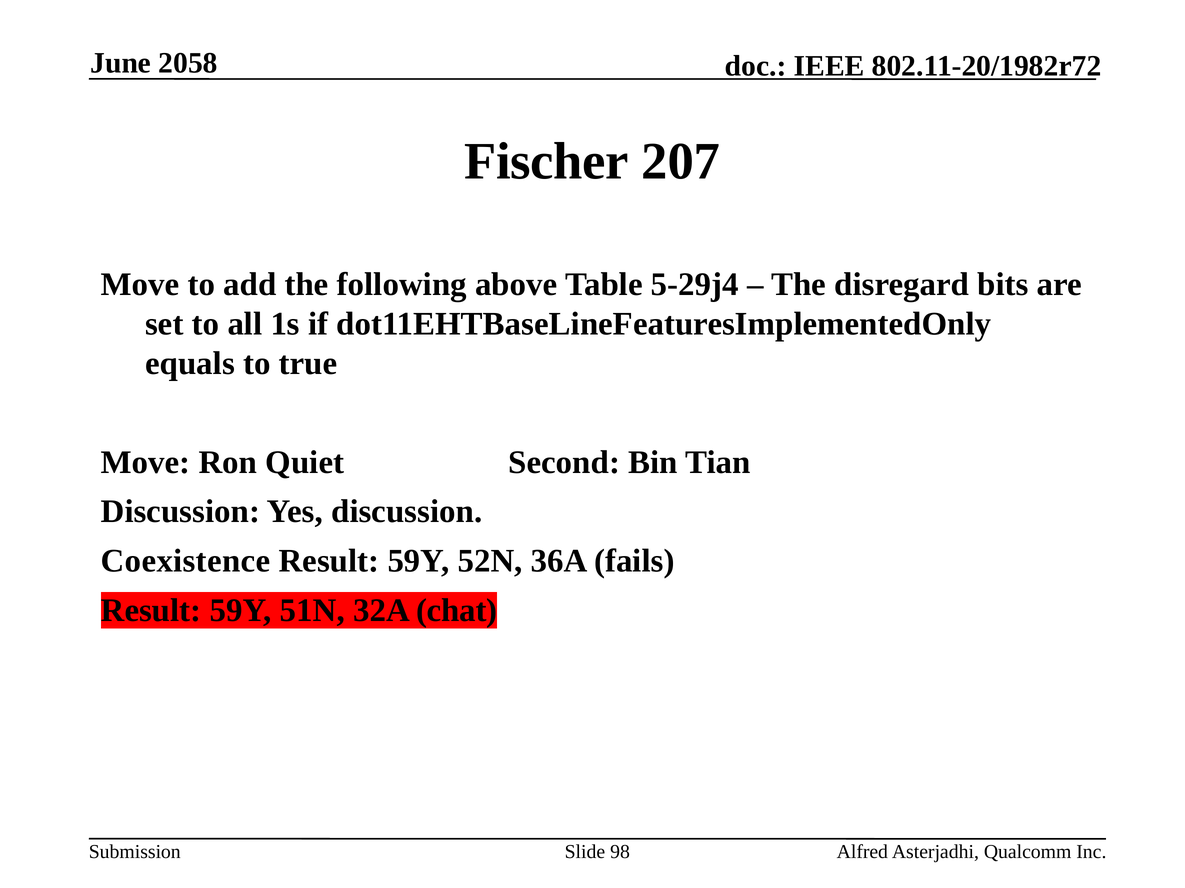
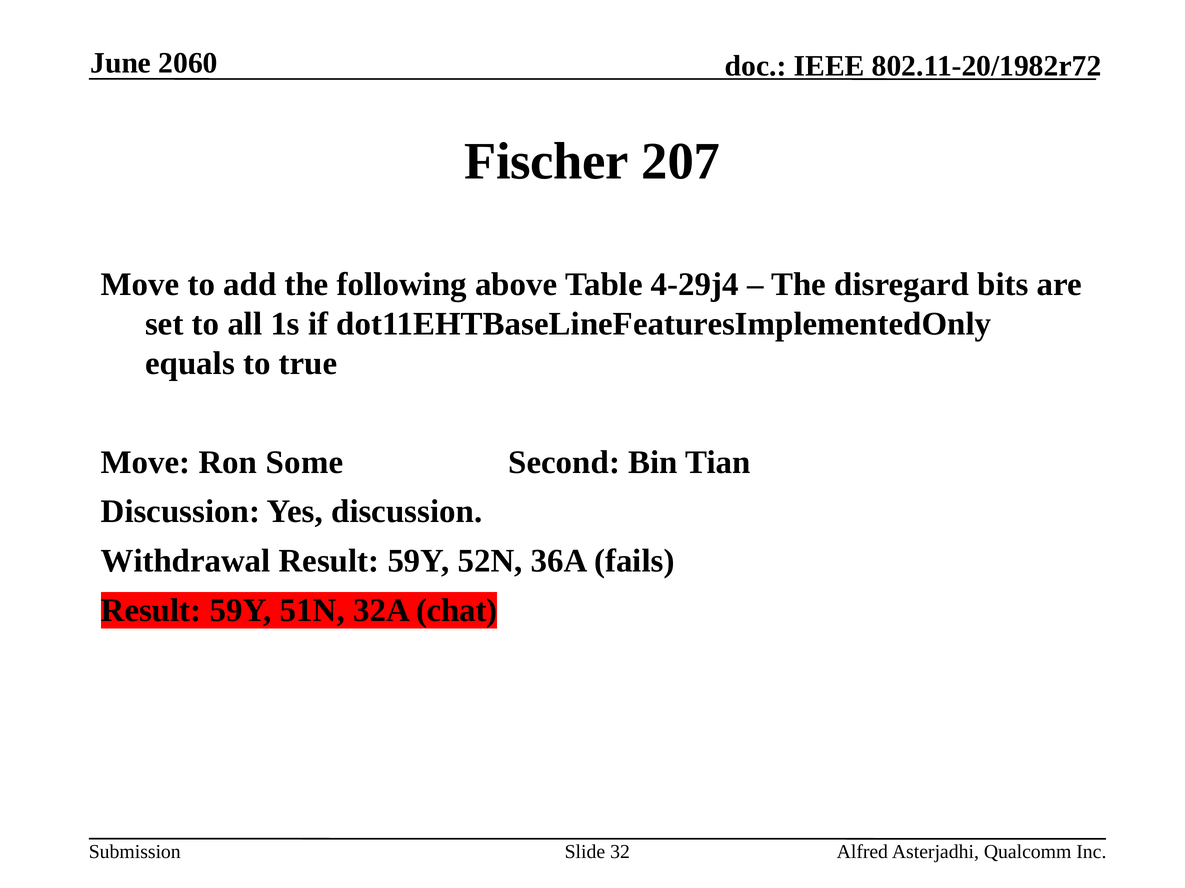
2058: 2058 -> 2060
5-29j4: 5-29j4 -> 4-29j4
Quiet: Quiet -> Some
Coexistence: Coexistence -> Withdrawal
98: 98 -> 32
